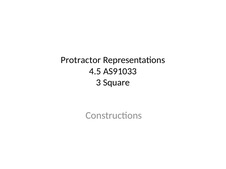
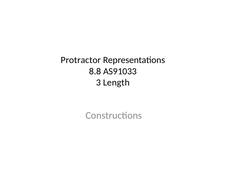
4.5: 4.5 -> 8.8
Square: Square -> Length
